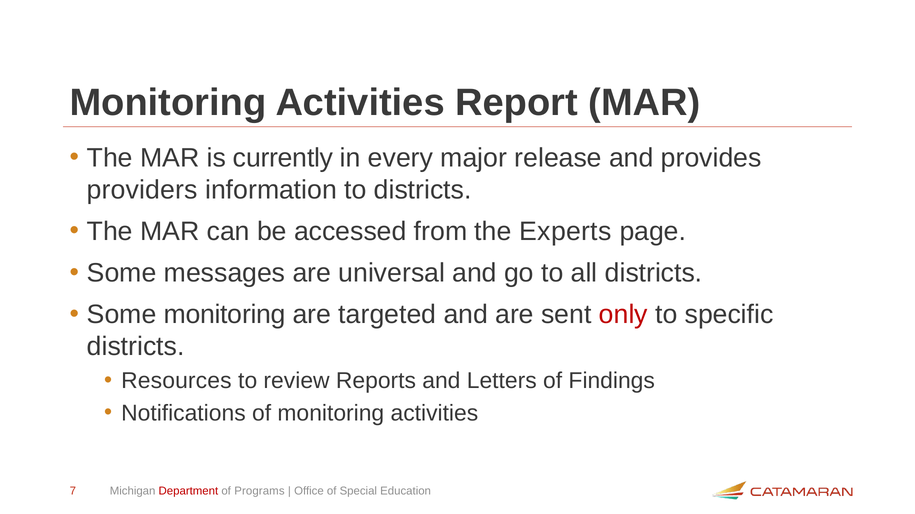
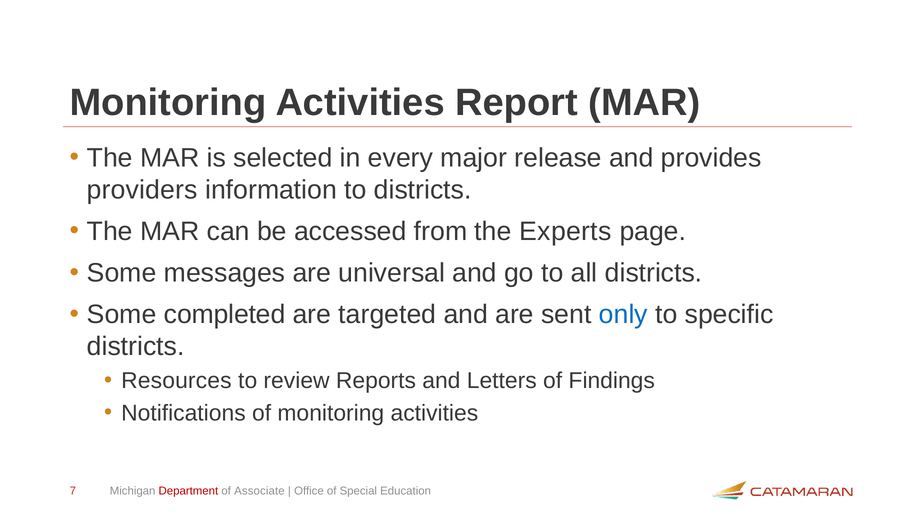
currently: currently -> selected
Some monitoring: monitoring -> completed
only colour: red -> blue
Programs: Programs -> Associate
